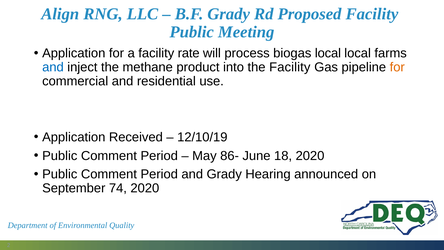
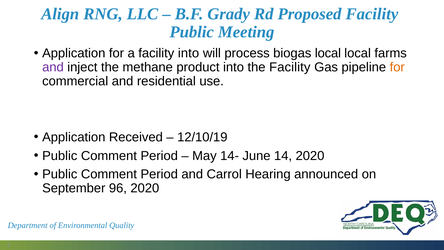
facility rate: rate -> into
and at (53, 67) colour: blue -> purple
86-: 86- -> 14-
18: 18 -> 14
and Grady: Grady -> Carrol
74: 74 -> 96
